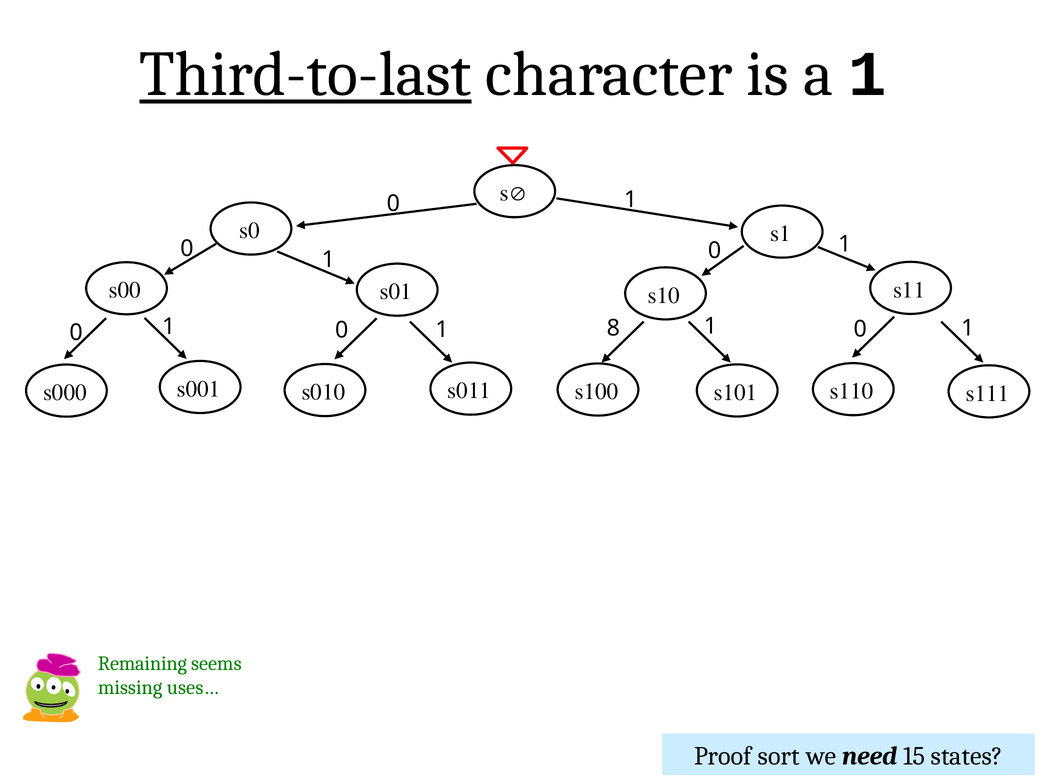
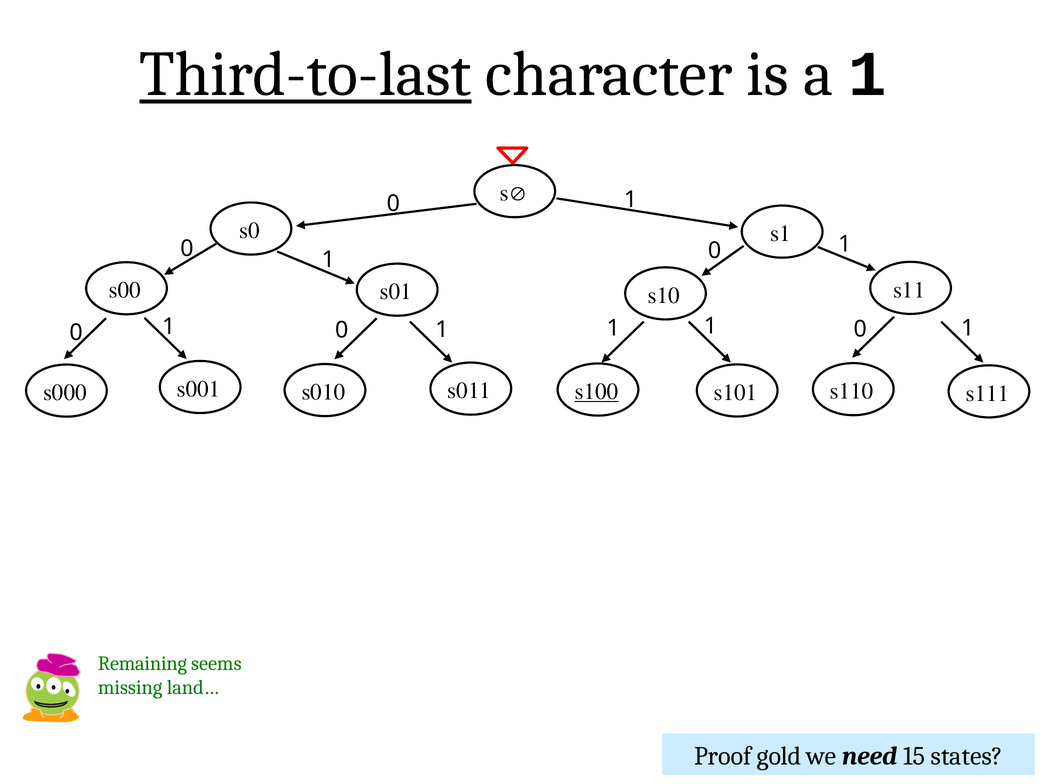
0 8: 8 -> 1
s100 underline: none -> present
uses…: uses… -> land…
sort: sort -> gold
